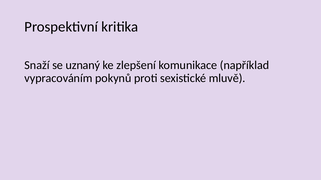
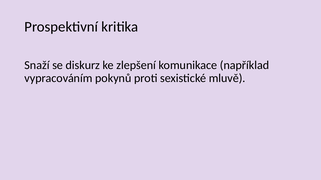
uznaný: uznaný -> diskurz
